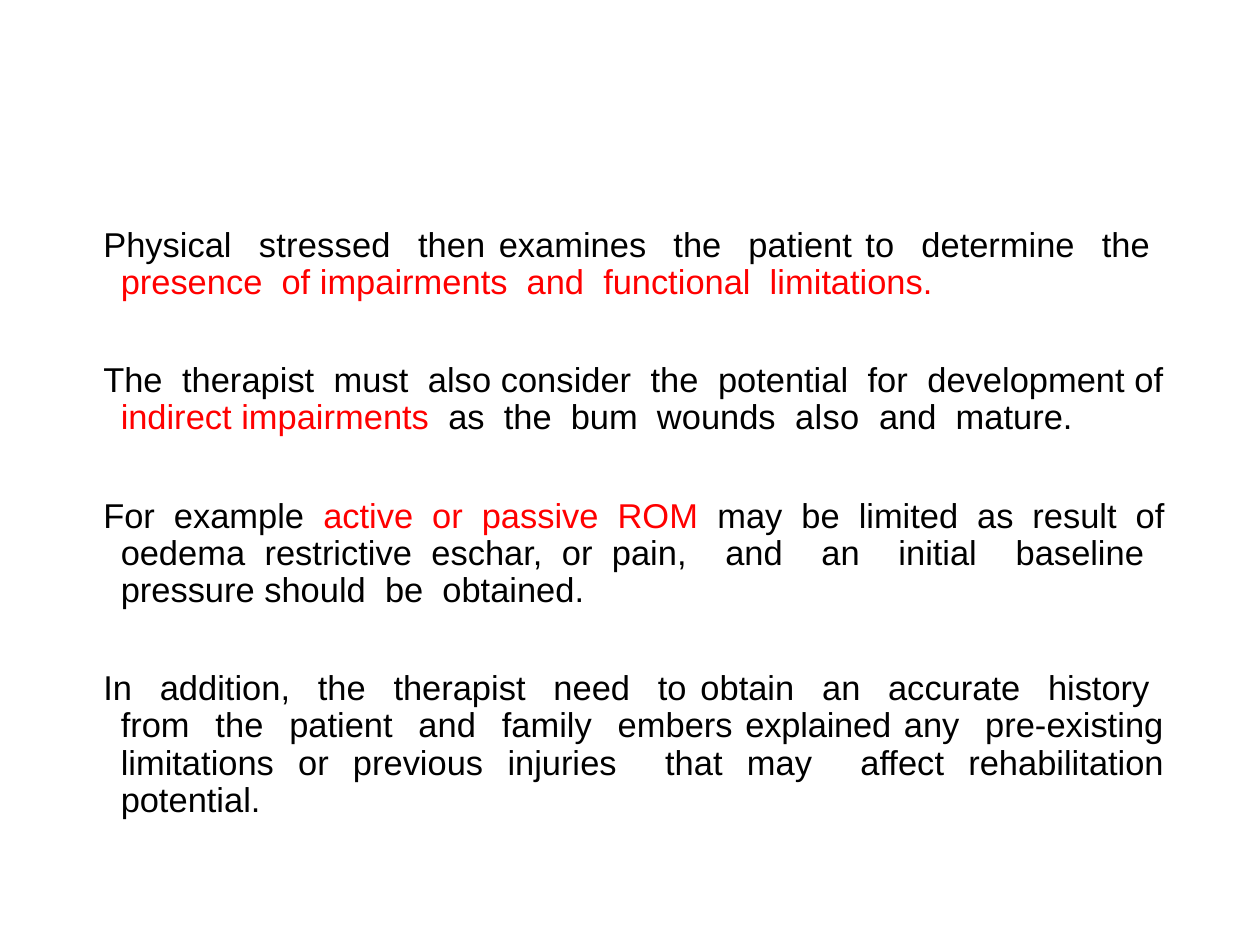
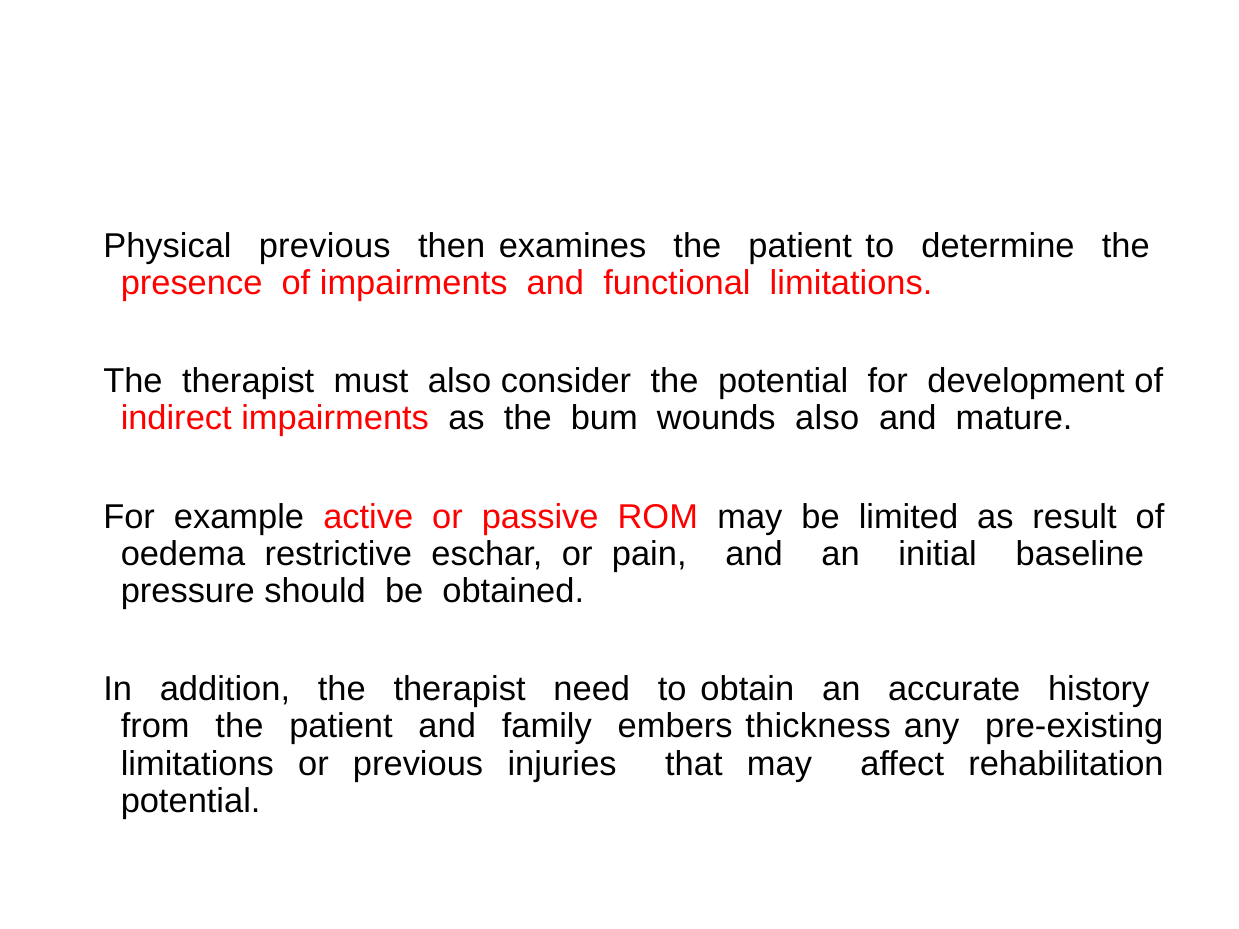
Physical stressed: stressed -> previous
explained: explained -> thickness
